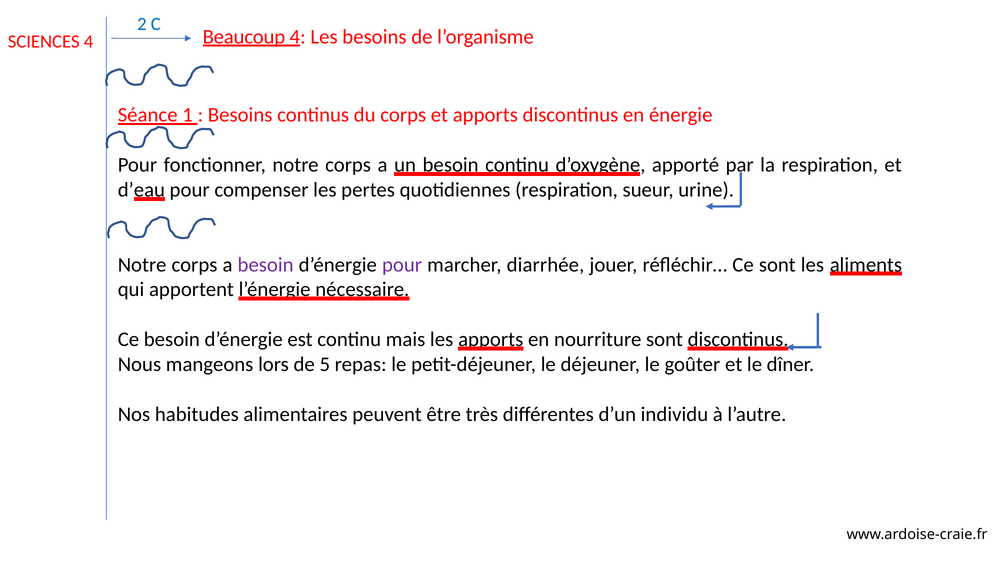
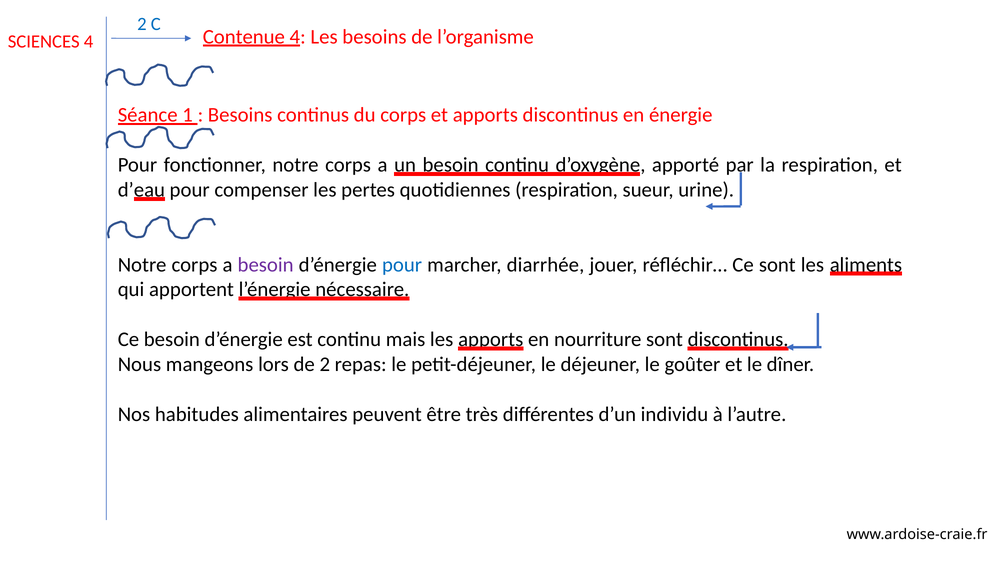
Beaucoup: Beaucoup -> Contenue
pour at (402, 265) colour: purple -> blue
de 5: 5 -> 2
